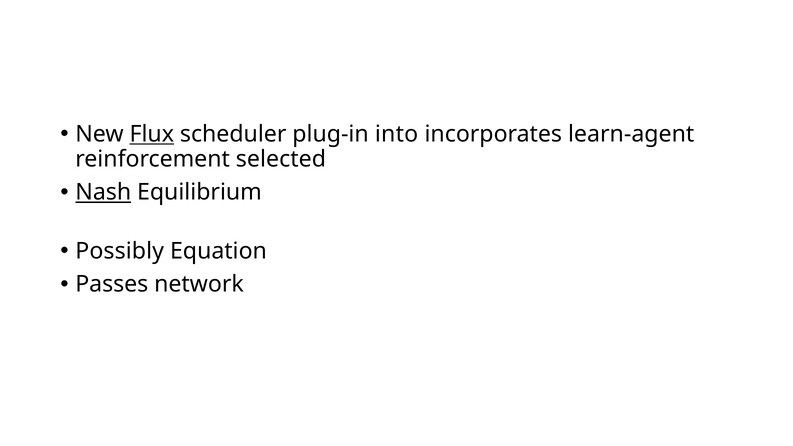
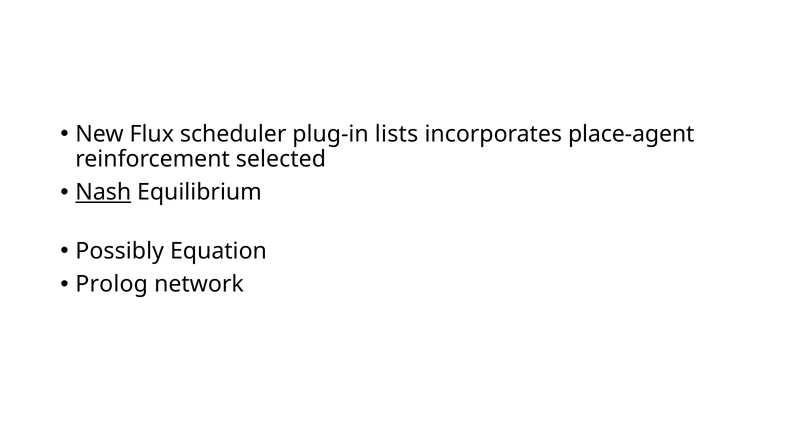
Flux underline: present -> none
into: into -> lists
learn-agent: learn-agent -> place-agent
Passes: Passes -> Prolog
